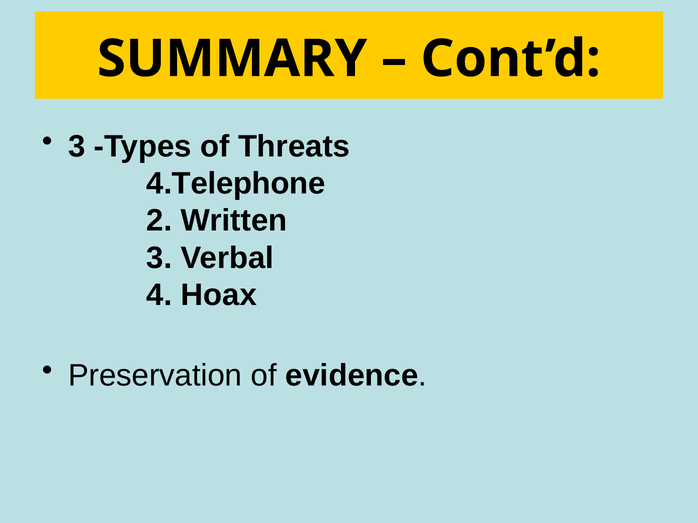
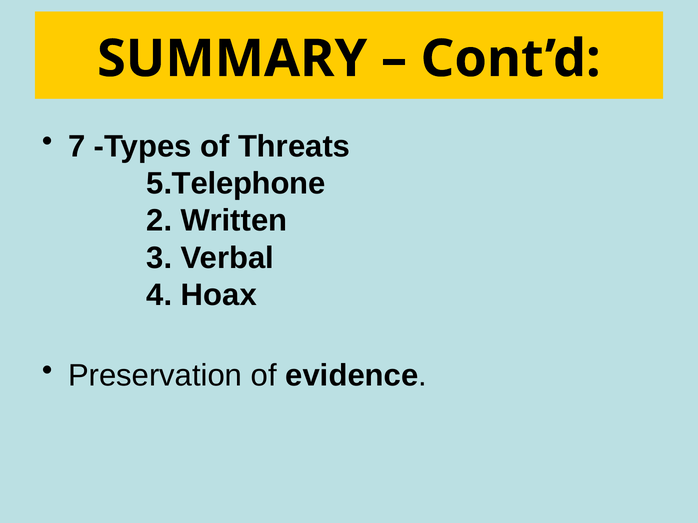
3 at (77, 146): 3 -> 7
4.Telephone: 4.Telephone -> 5.Telephone
